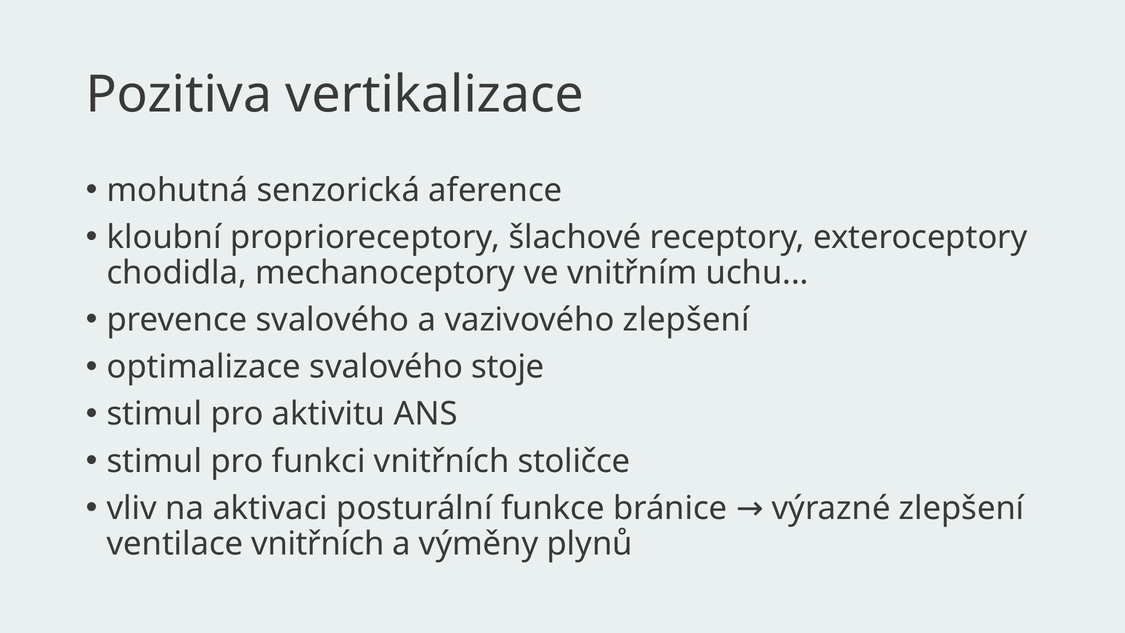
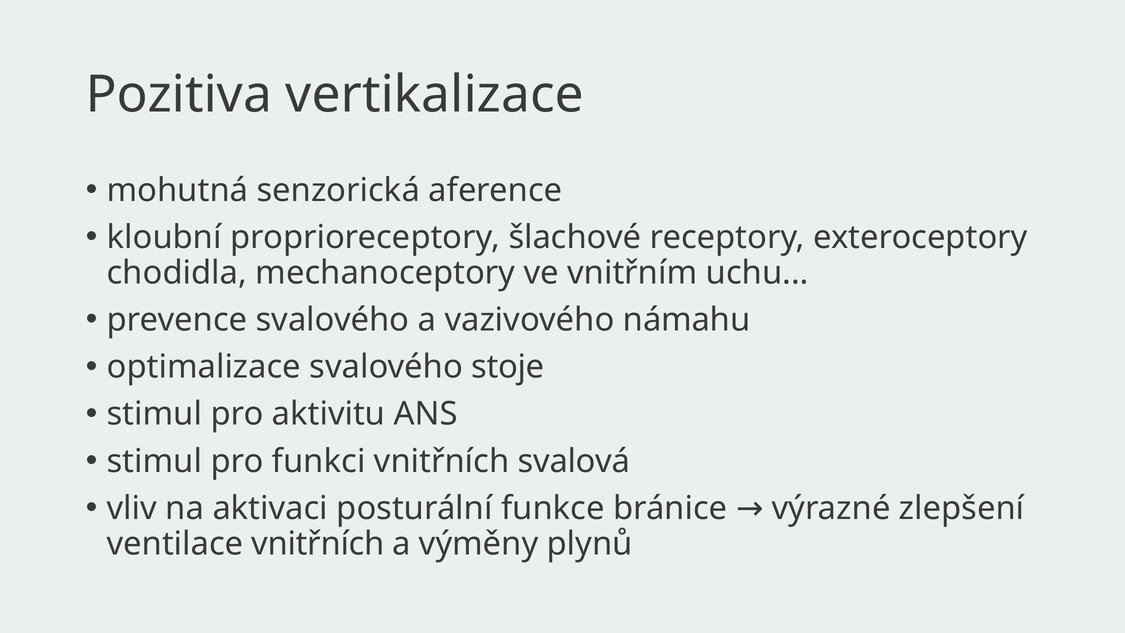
vazivového zlepšení: zlepšení -> námahu
stoličce: stoličce -> svalová
